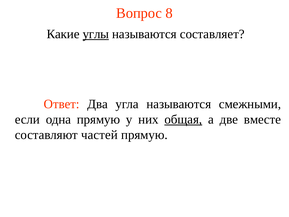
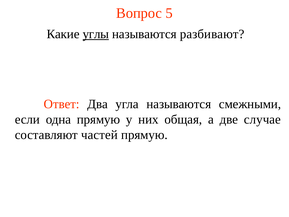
8: 8 -> 5
составляет: составляет -> разбивают
общая underline: present -> none
вместе: вместе -> случае
